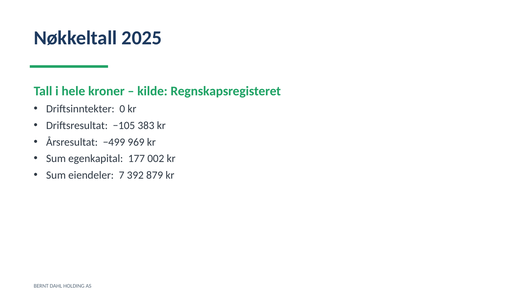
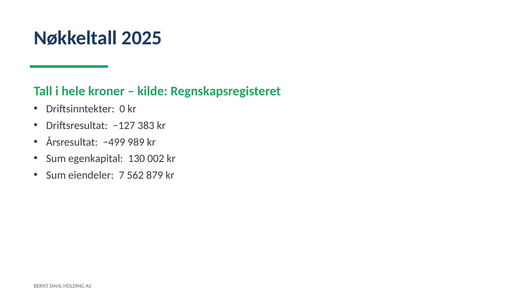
−105: −105 -> −127
969: 969 -> 989
177: 177 -> 130
392: 392 -> 562
